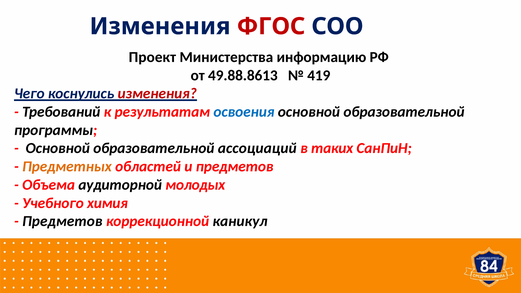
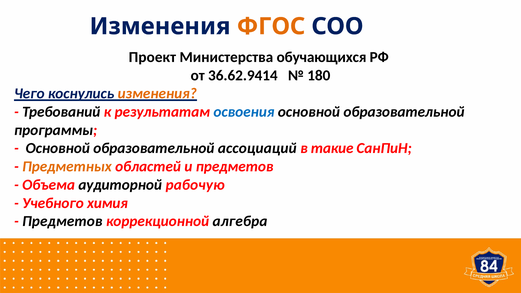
ФГОС colour: red -> orange
информацию: информацию -> обучающихся
49.88.8613: 49.88.8613 -> 36.62.9414
419: 419 -> 180
изменения at (157, 94) colour: red -> orange
таких: таких -> такие
молодых: молодых -> рабочую
каникул: каникул -> алгебра
